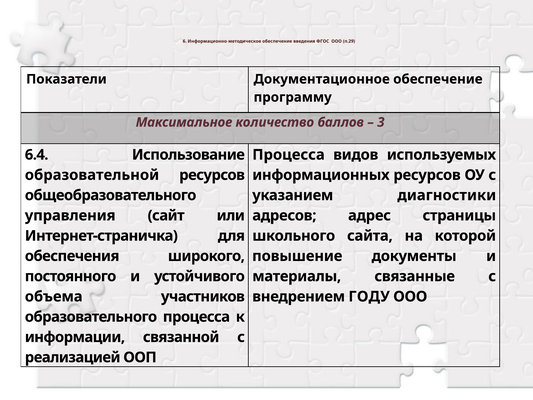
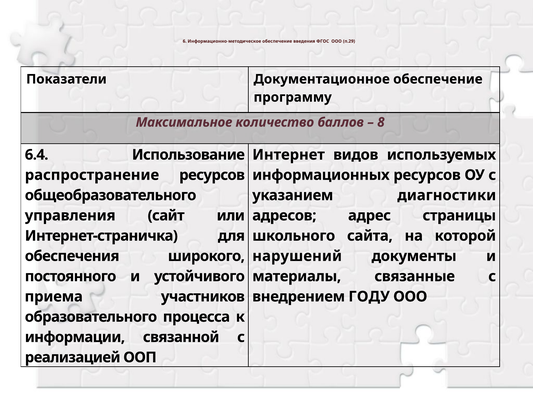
3: 3 -> 8
Процесса at (289, 155): Процесса -> Интернет
образовательной: образовательной -> распространение
повышение: повышение -> нарушений
объема: объема -> приема
